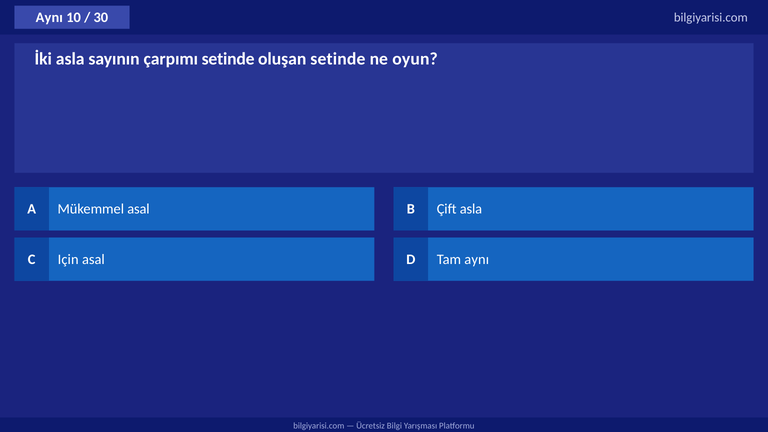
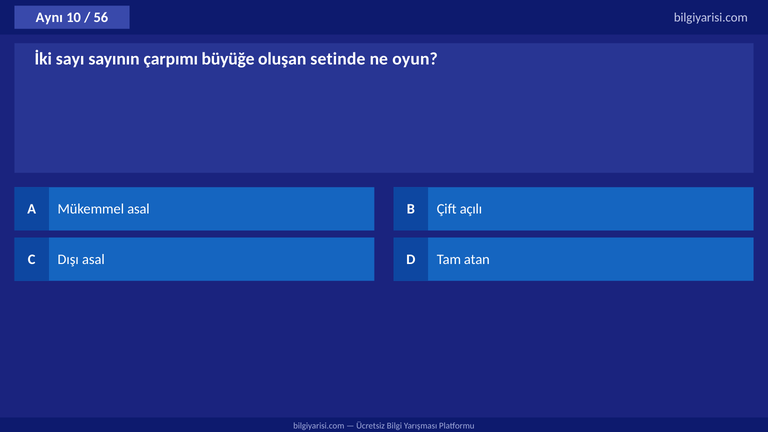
30: 30 -> 56
İki asla: asla -> sayı
çarpımı setinde: setinde -> büyüğe
Çift asla: asla -> açılı
Için: Için -> Dışı
Tam aynı: aynı -> atan
